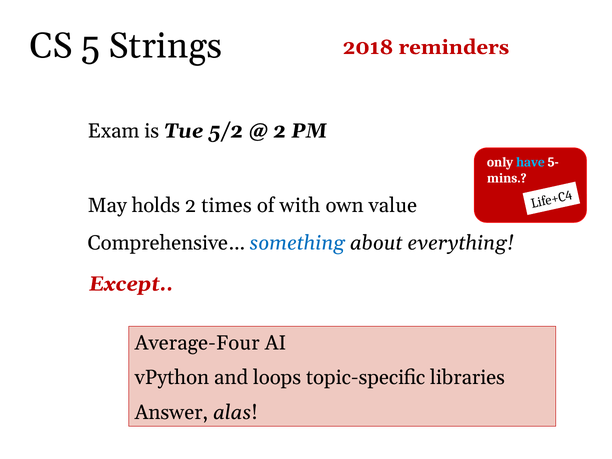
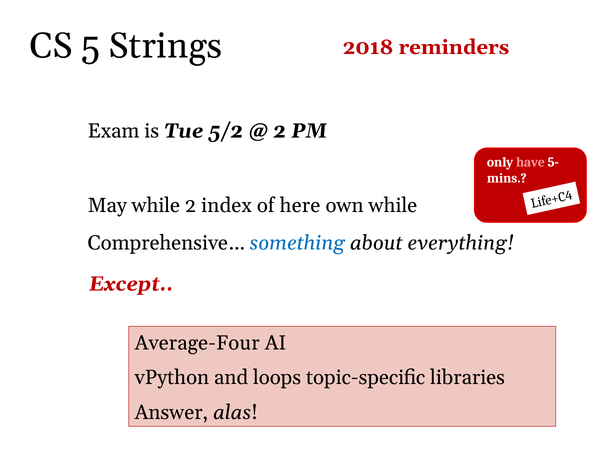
have colour: light blue -> pink
May holds: holds -> while
times: times -> index
with: with -> here
own value: value -> while
